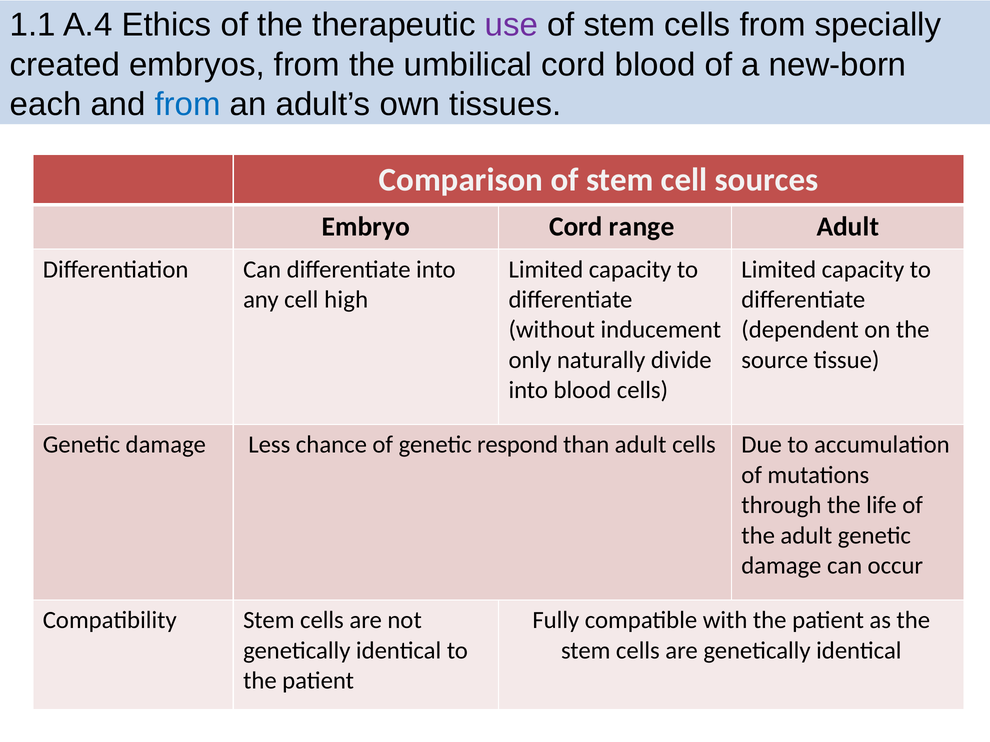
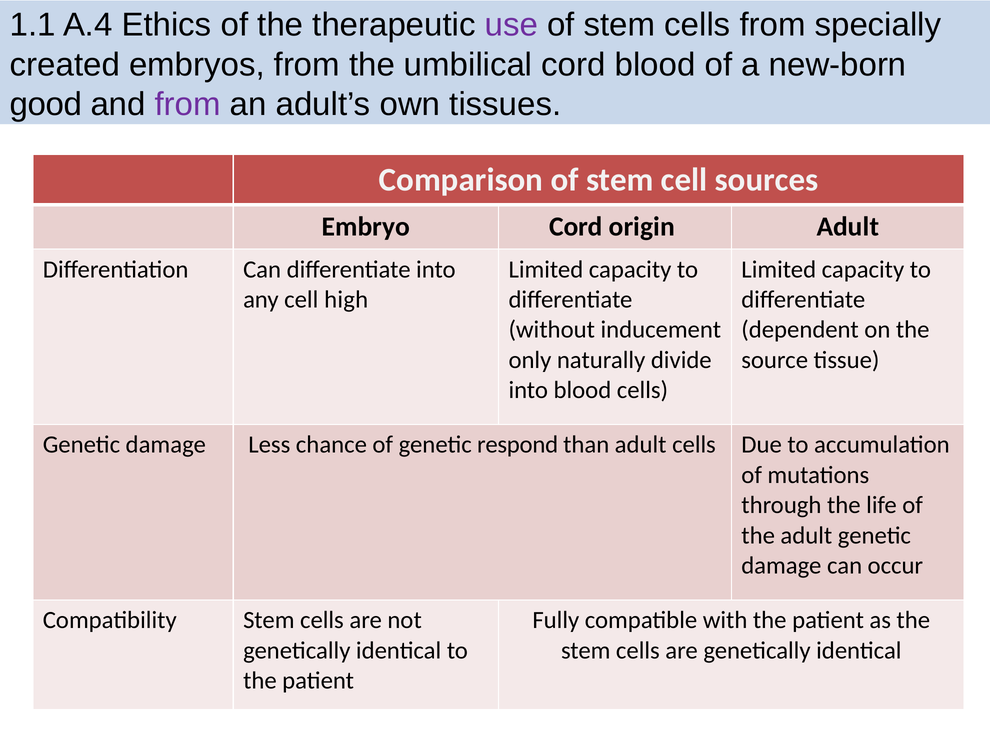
each: each -> good
from at (188, 104) colour: blue -> purple
range: range -> origin
